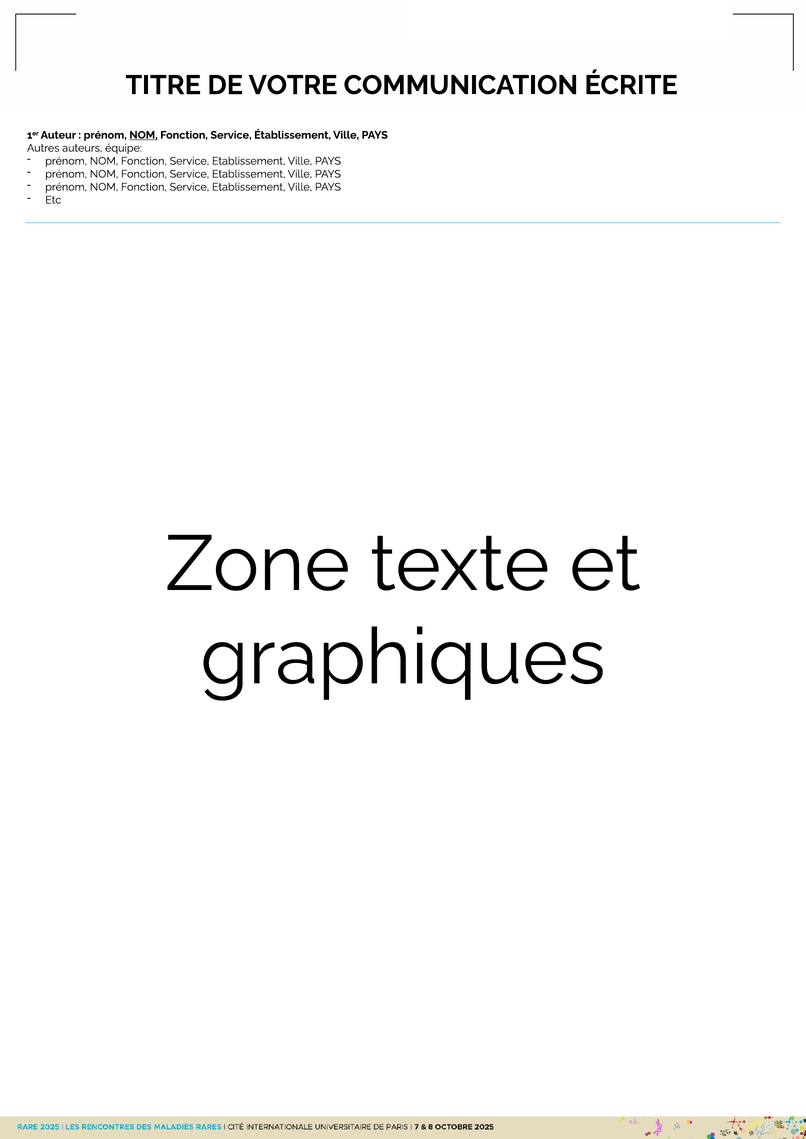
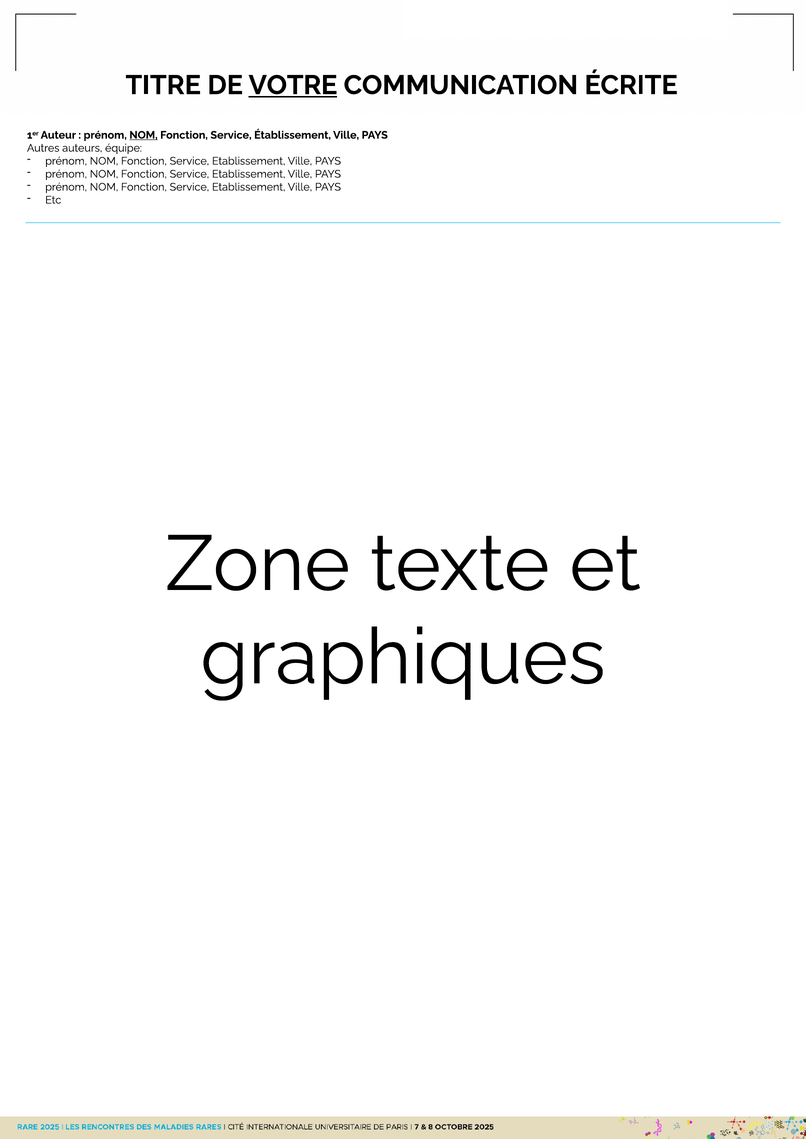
VOTRE underline: none -> present
